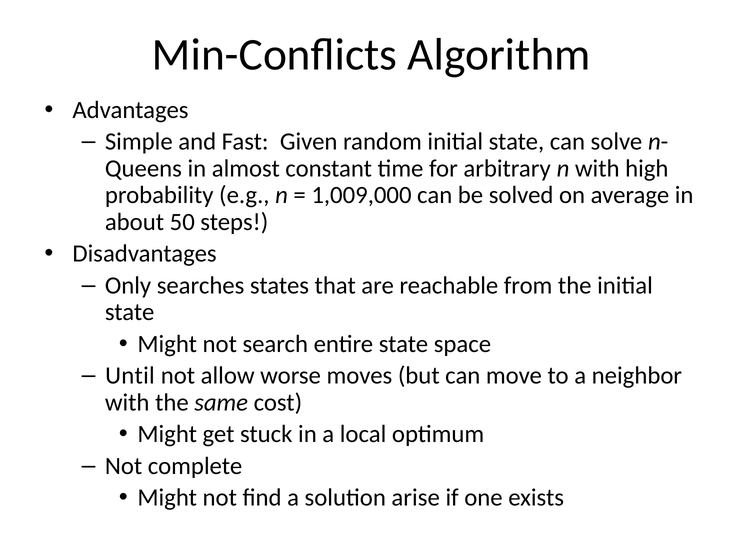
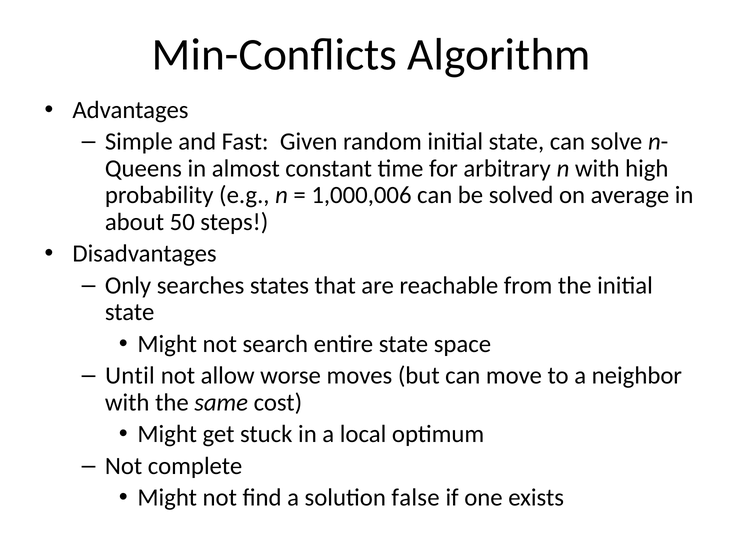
1,009,000: 1,009,000 -> 1,000,006
arise: arise -> false
